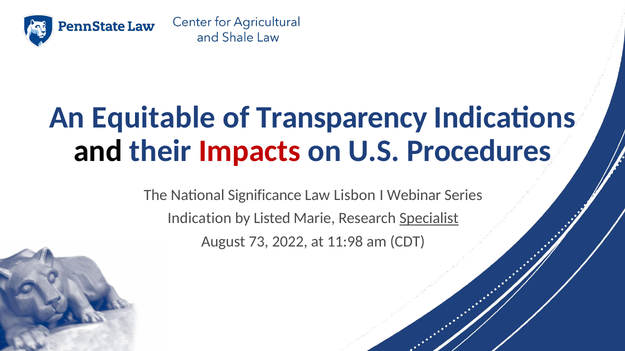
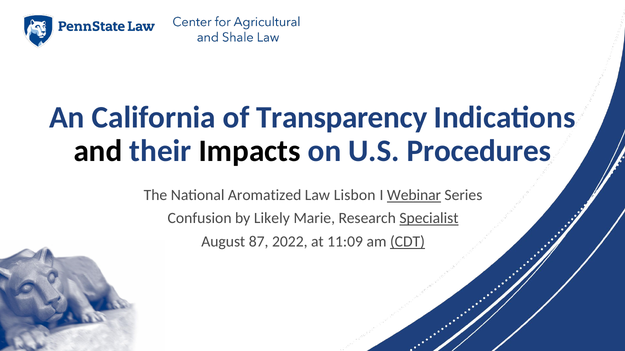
Equitable: Equitable -> California
Impacts colour: red -> black
Significance: Significance -> Aromatized
Webinar underline: none -> present
Indication: Indication -> Confusion
Listed: Listed -> Likely
73: 73 -> 87
11:98: 11:98 -> 11:09
CDT underline: none -> present
